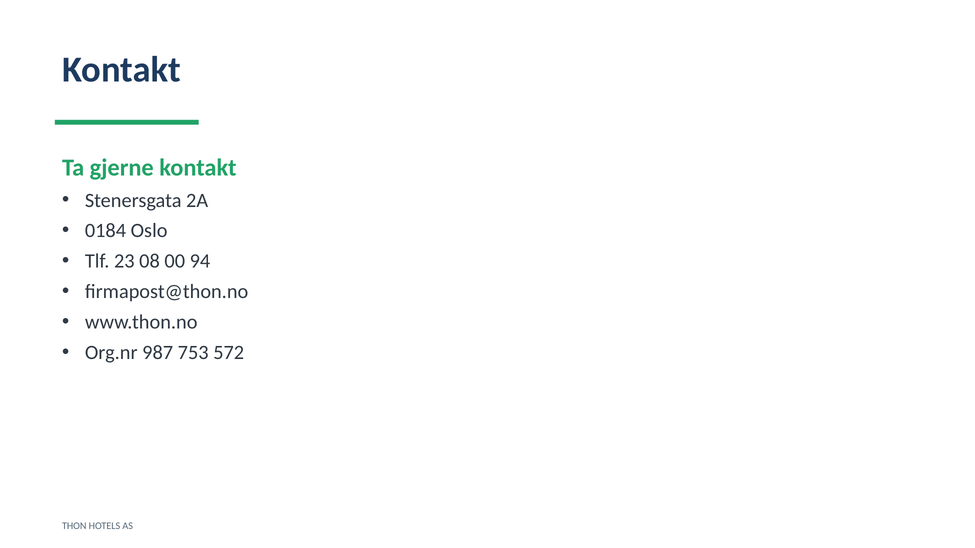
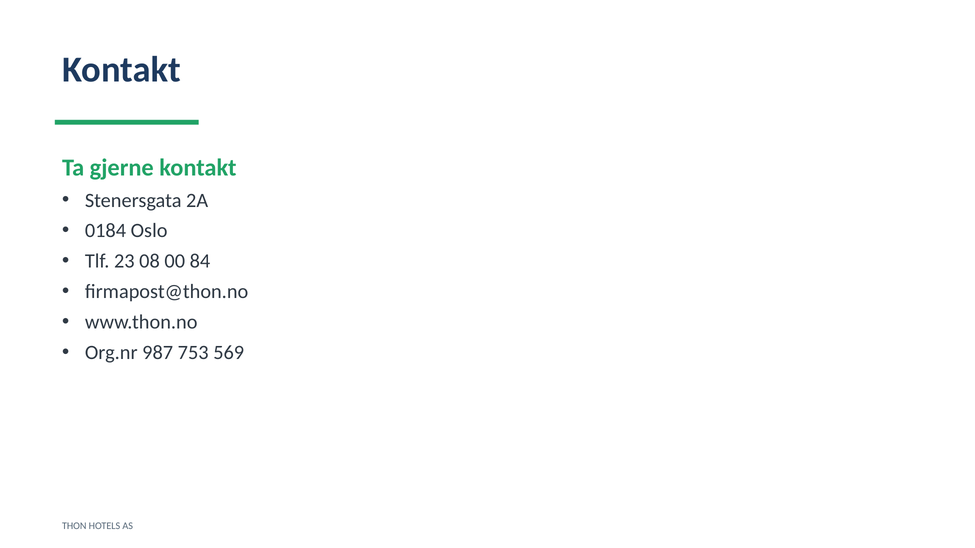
94: 94 -> 84
572: 572 -> 569
